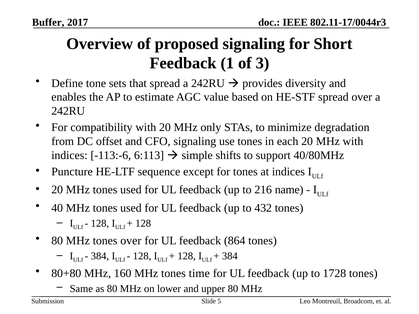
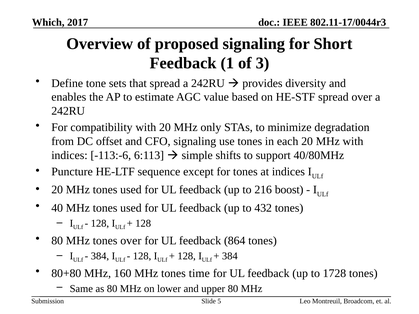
Buffer: Buffer -> Which
name: name -> boost
